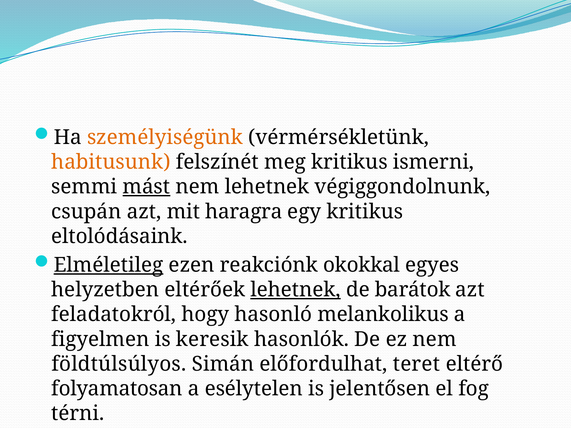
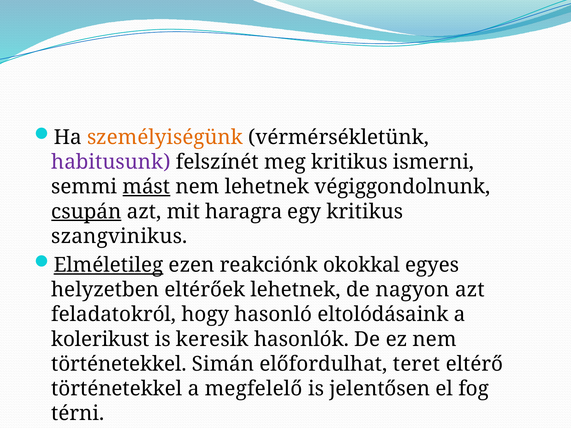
habitusunk colour: orange -> purple
csupán underline: none -> present
eltolódásaink: eltolódásaink -> szangvinikus
lehetnek at (296, 290) underline: present -> none
barátok: barátok -> nagyon
melankolikus: melankolikus -> eltolódásaink
figyelmen: figyelmen -> kolerikust
földtúlsúlyos at (119, 364): földtúlsúlyos -> történetekkel
folyamatosan at (117, 389): folyamatosan -> történetekkel
esélytelen: esélytelen -> megfelelő
